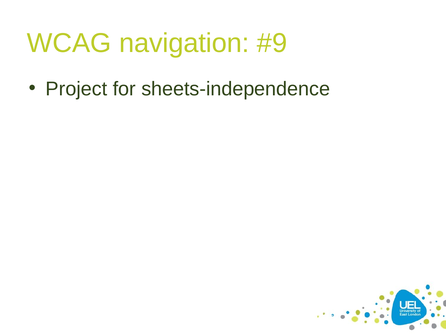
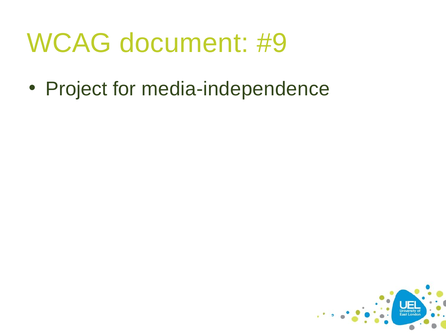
navigation: navigation -> document
sheets-independence: sheets-independence -> media-independence
